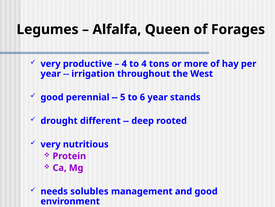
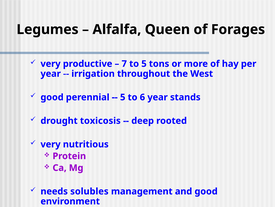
4 at (124, 64): 4 -> 7
to 4: 4 -> 5
different: different -> toxicosis
